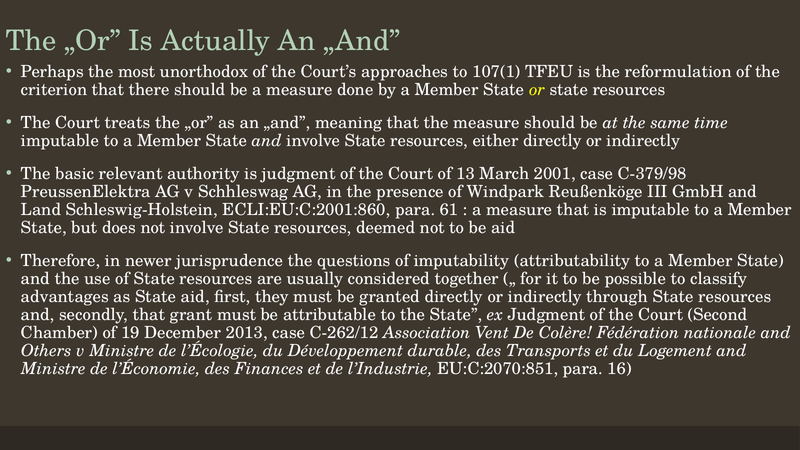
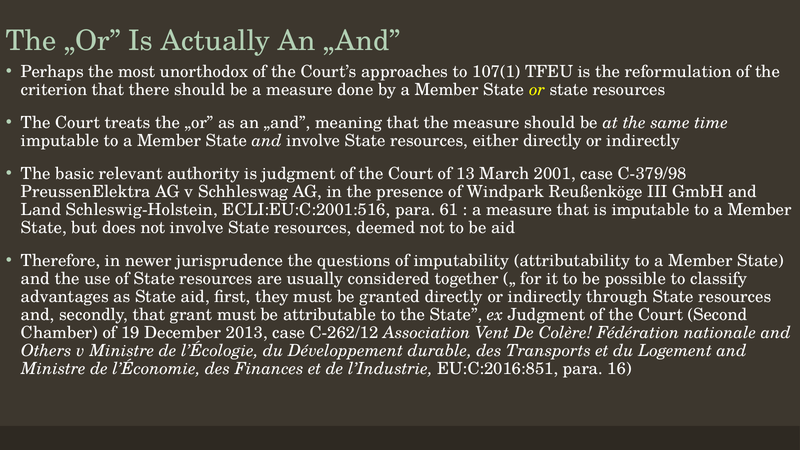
ECLI:EU:C:2001:860: ECLI:EU:C:2001:860 -> ECLI:EU:C:2001:516
EU:C:2070:851: EU:C:2070:851 -> EU:C:2016:851
